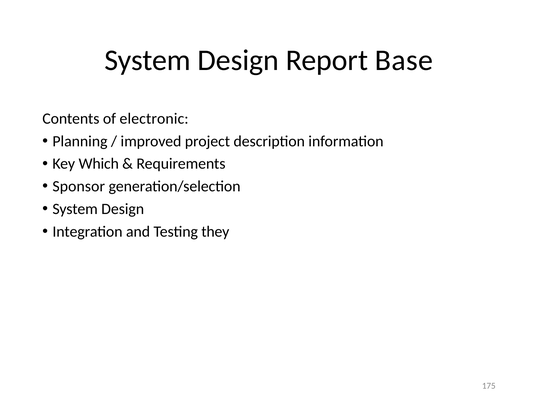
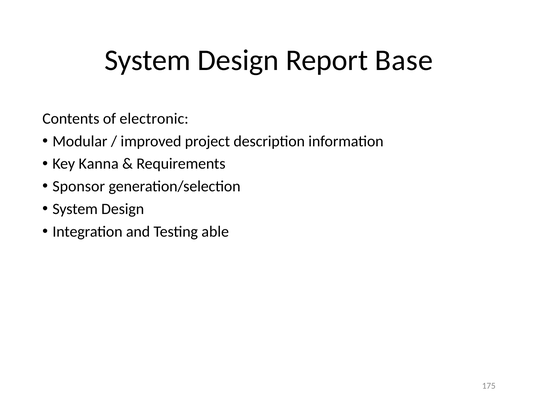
Planning: Planning -> Modular
Which: Which -> Kanna
they: they -> able
